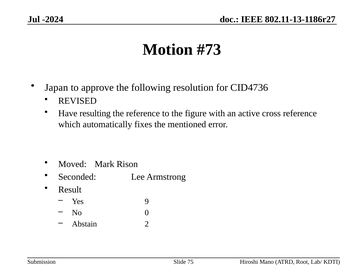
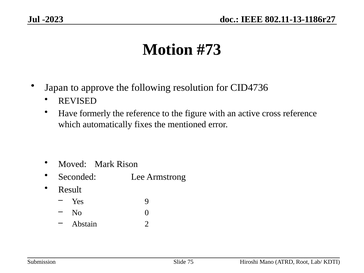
-2024: -2024 -> -2023
resulting: resulting -> formerly
